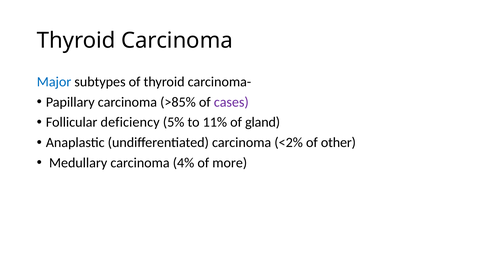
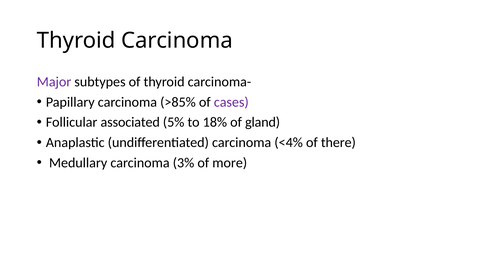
Major colour: blue -> purple
deficiency: deficiency -> associated
11%: 11% -> 18%
<2%: <2% -> <4%
other: other -> there
4%: 4% -> 3%
